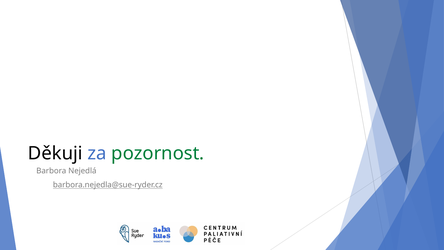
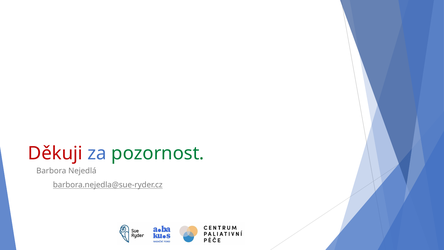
Děkuji colour: black -> red
